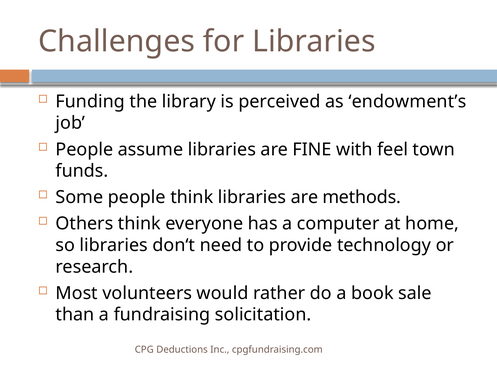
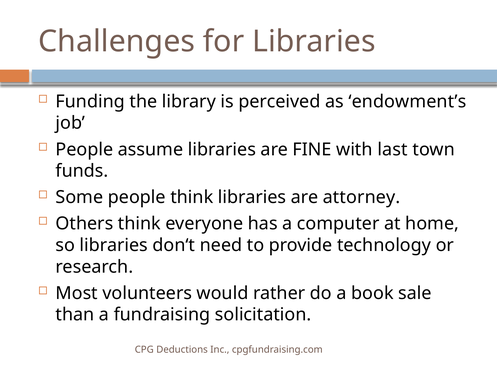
feel: feel -> last
methods: methods -> attorney
